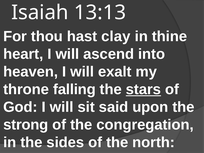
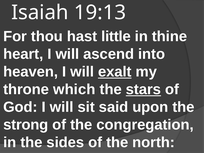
13:13: 13:13 -> 19:13
clay: clay -> little
exalt underline: none -> present
falling: falling -> which
